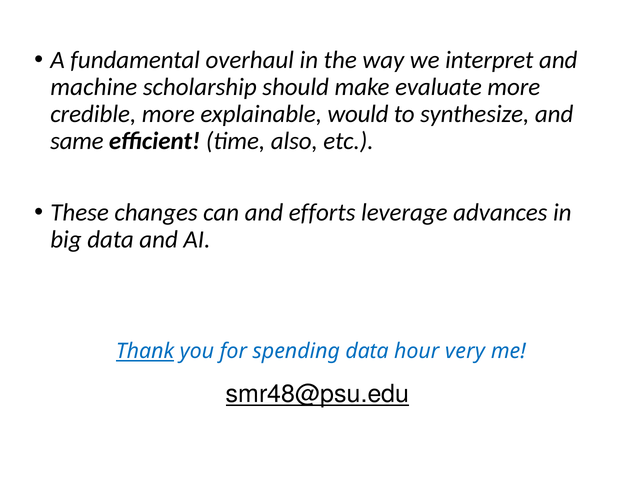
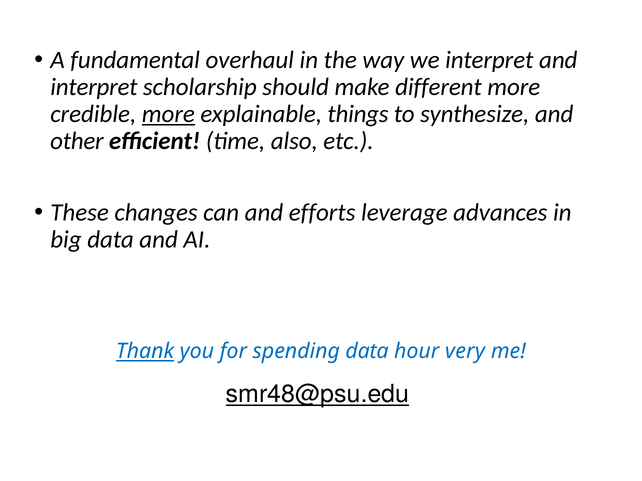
machine at (94, 87): machine -> interpret
evaluate: evaluate -> different
more at (168, 114) underline: none -> present
would: would -> things
same: same -> other
